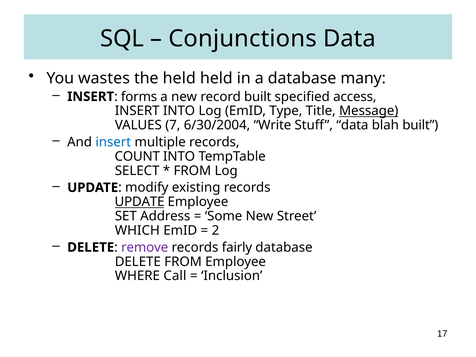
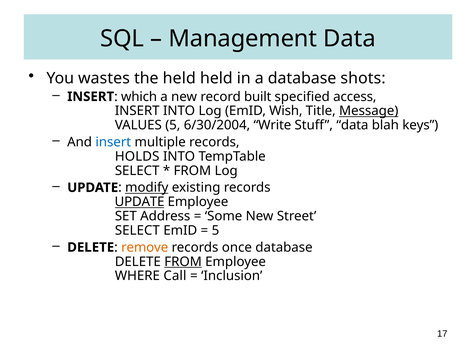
Conjunctions: Conjunctions -> Management
many: many -> shots
forms: forms -> which
Type: Type -> Wish
VALUES 7: 7 -> 5
blah built: built -> keys
COUNT: COUNT -> HOLDS
modify underline: none -> present
WHICH at (137, 230): WHICH -> SELECT
2 at (215, 230): 2 -> 5
remove colour: purple -> orange
fairly: fairly -> once
FROM at (183, 262) underline: none -> present
